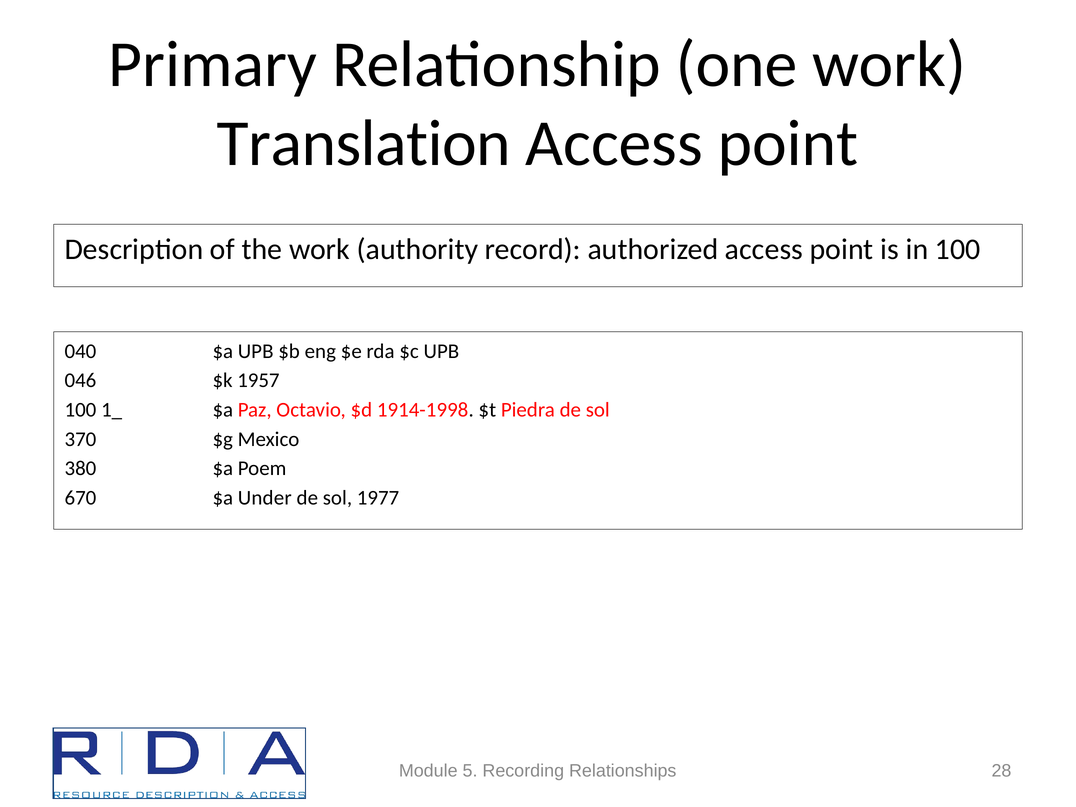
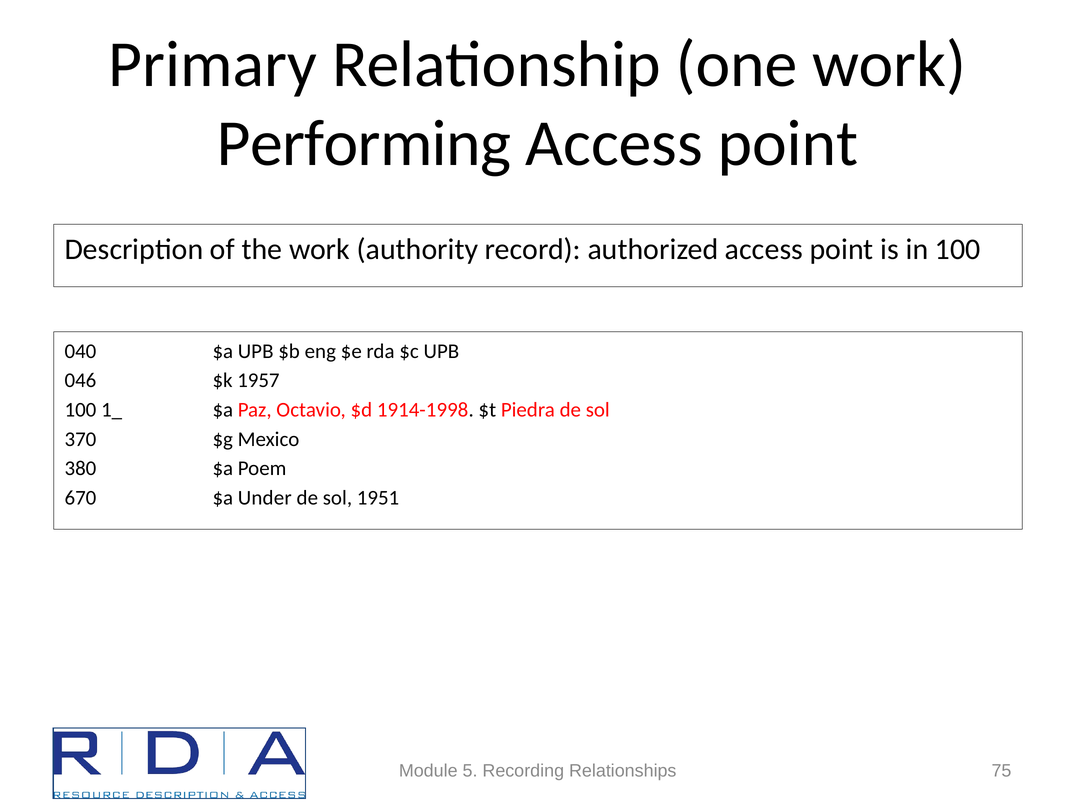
Translation: Translation -> Performing
1977: 1977 -> 1951
28: 28 -> 75
